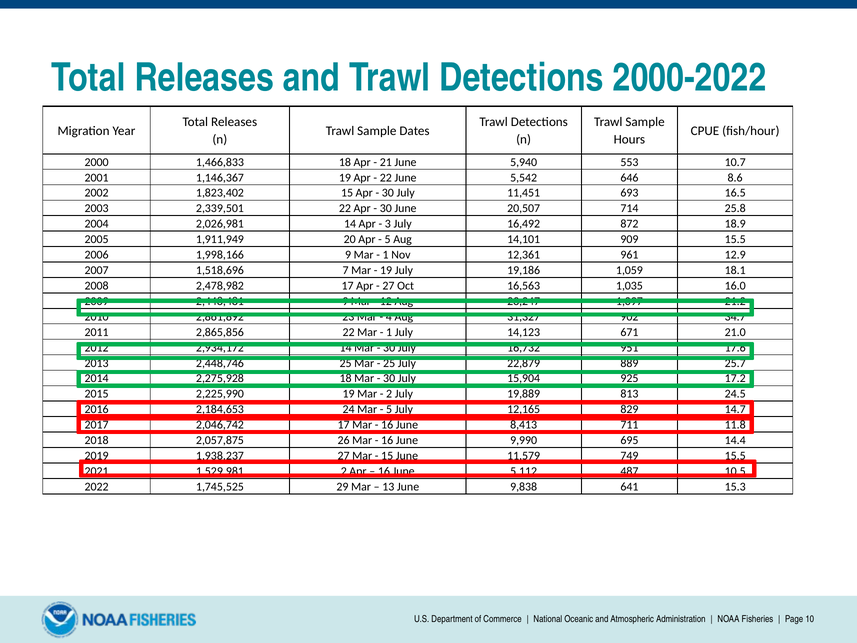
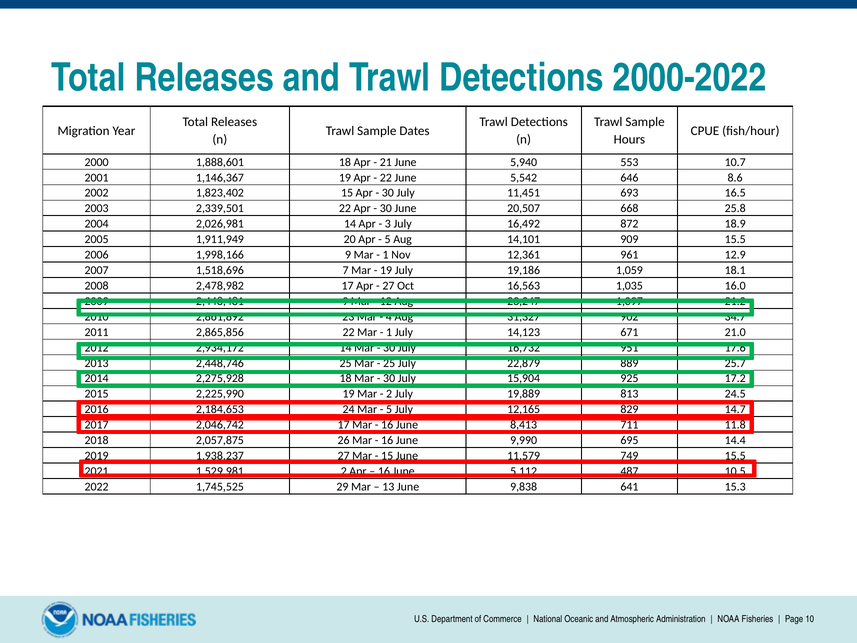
1,466,833: 1,466,833 -> 1,888,601
714: 714 -> 668
